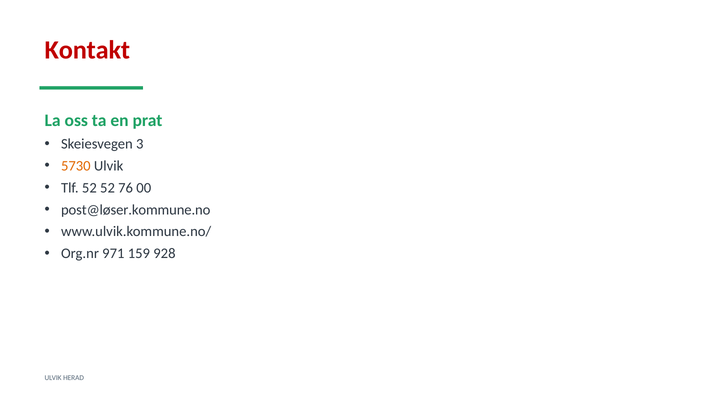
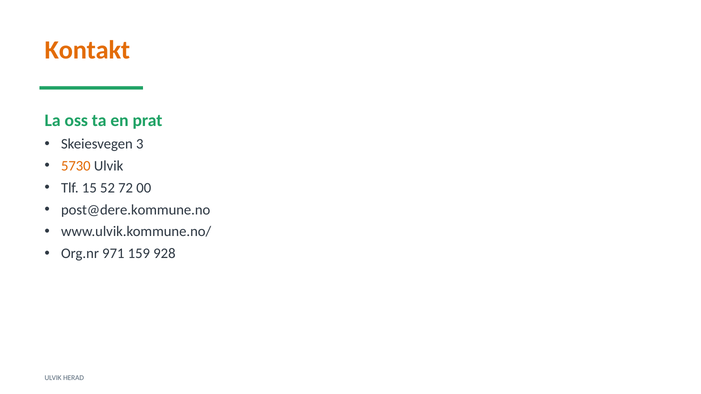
Kontakt colour: red -> orange
Tlf 52: 52 -> 15
76: 76 -> 72
post@løser.kommune.no: post@løser.kommune.no -> post@dere.kommune.no
